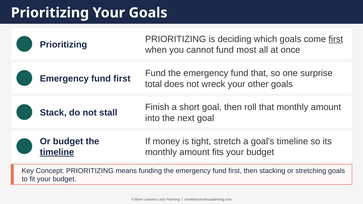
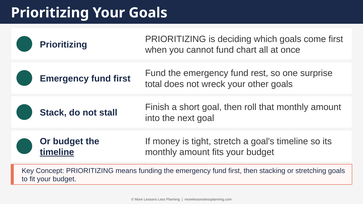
first at (336, 39) underline: present -> none
most: most -> chart
fund that: that -> rest
